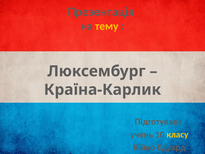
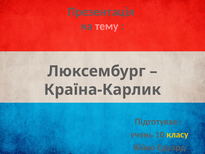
тему colour: yellow -> pink
